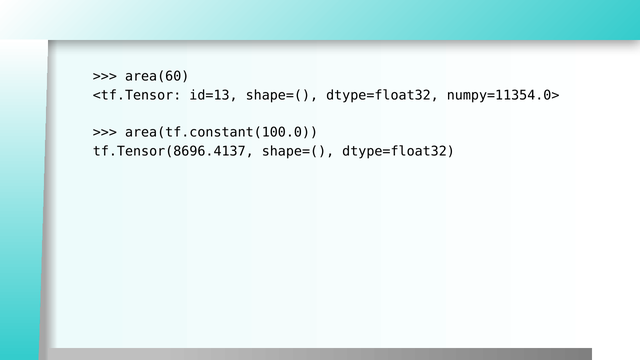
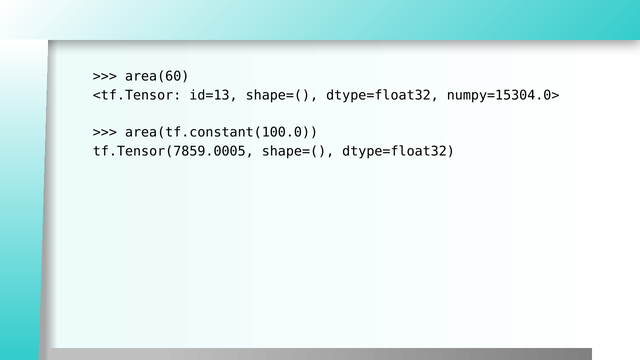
numpy=11354.0>: numpy=11354.0> -> numpy=15304.0>
tf.Tensor(8696.4137: tf.Tensor(8696.4137 -> tf.Tensor(7859.0005
